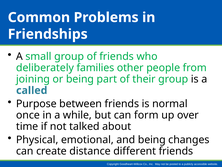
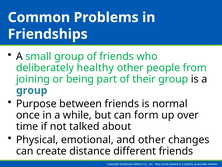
families: families -> healthy
called at (32, 90): called -> group
and being: being -> other
